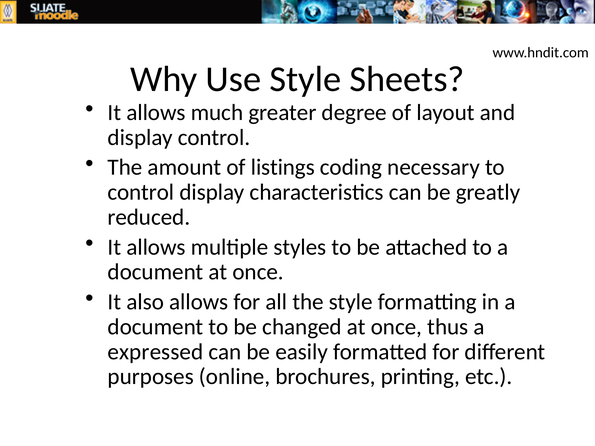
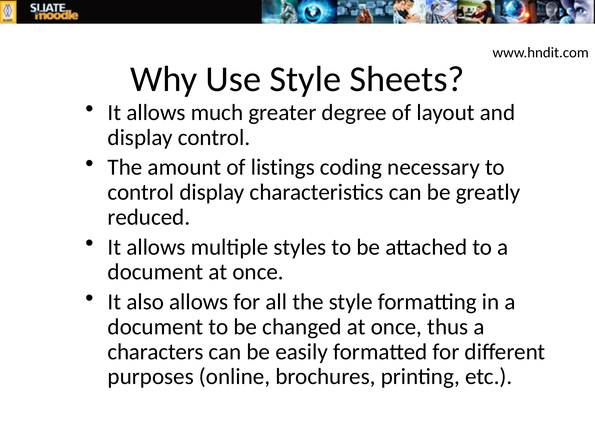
expressed: expressed -> characters
